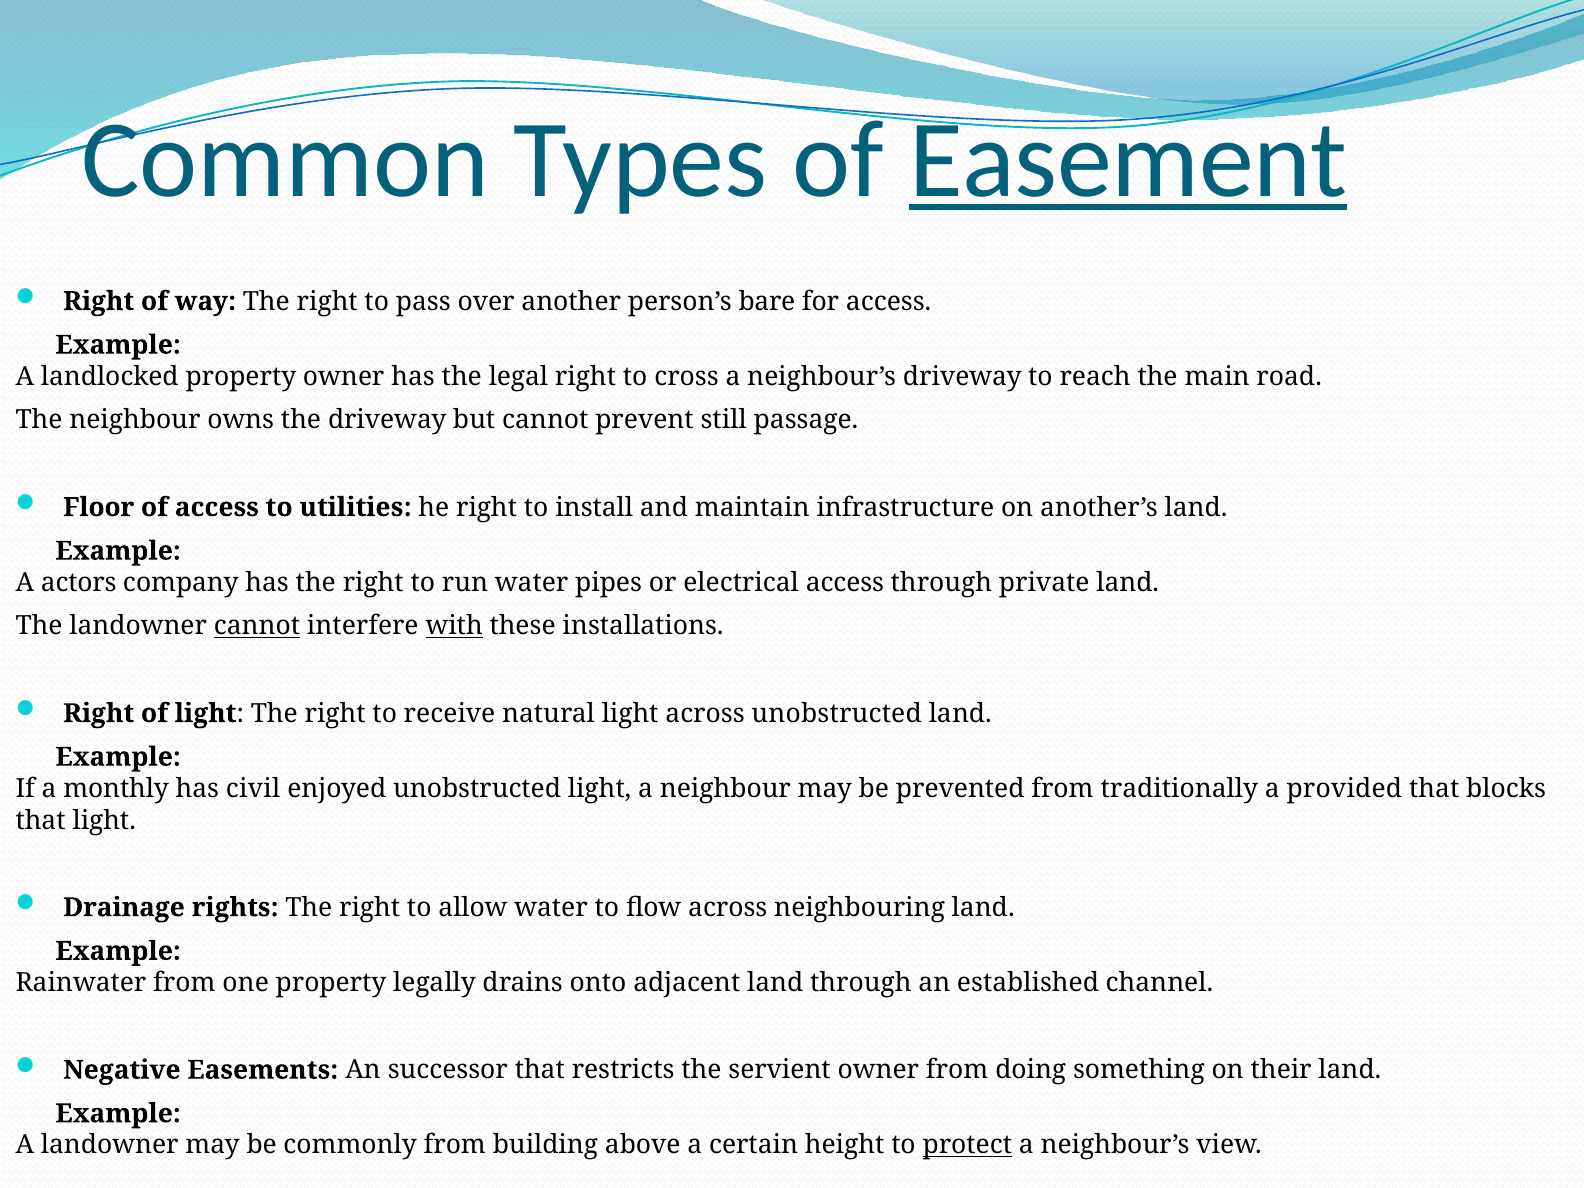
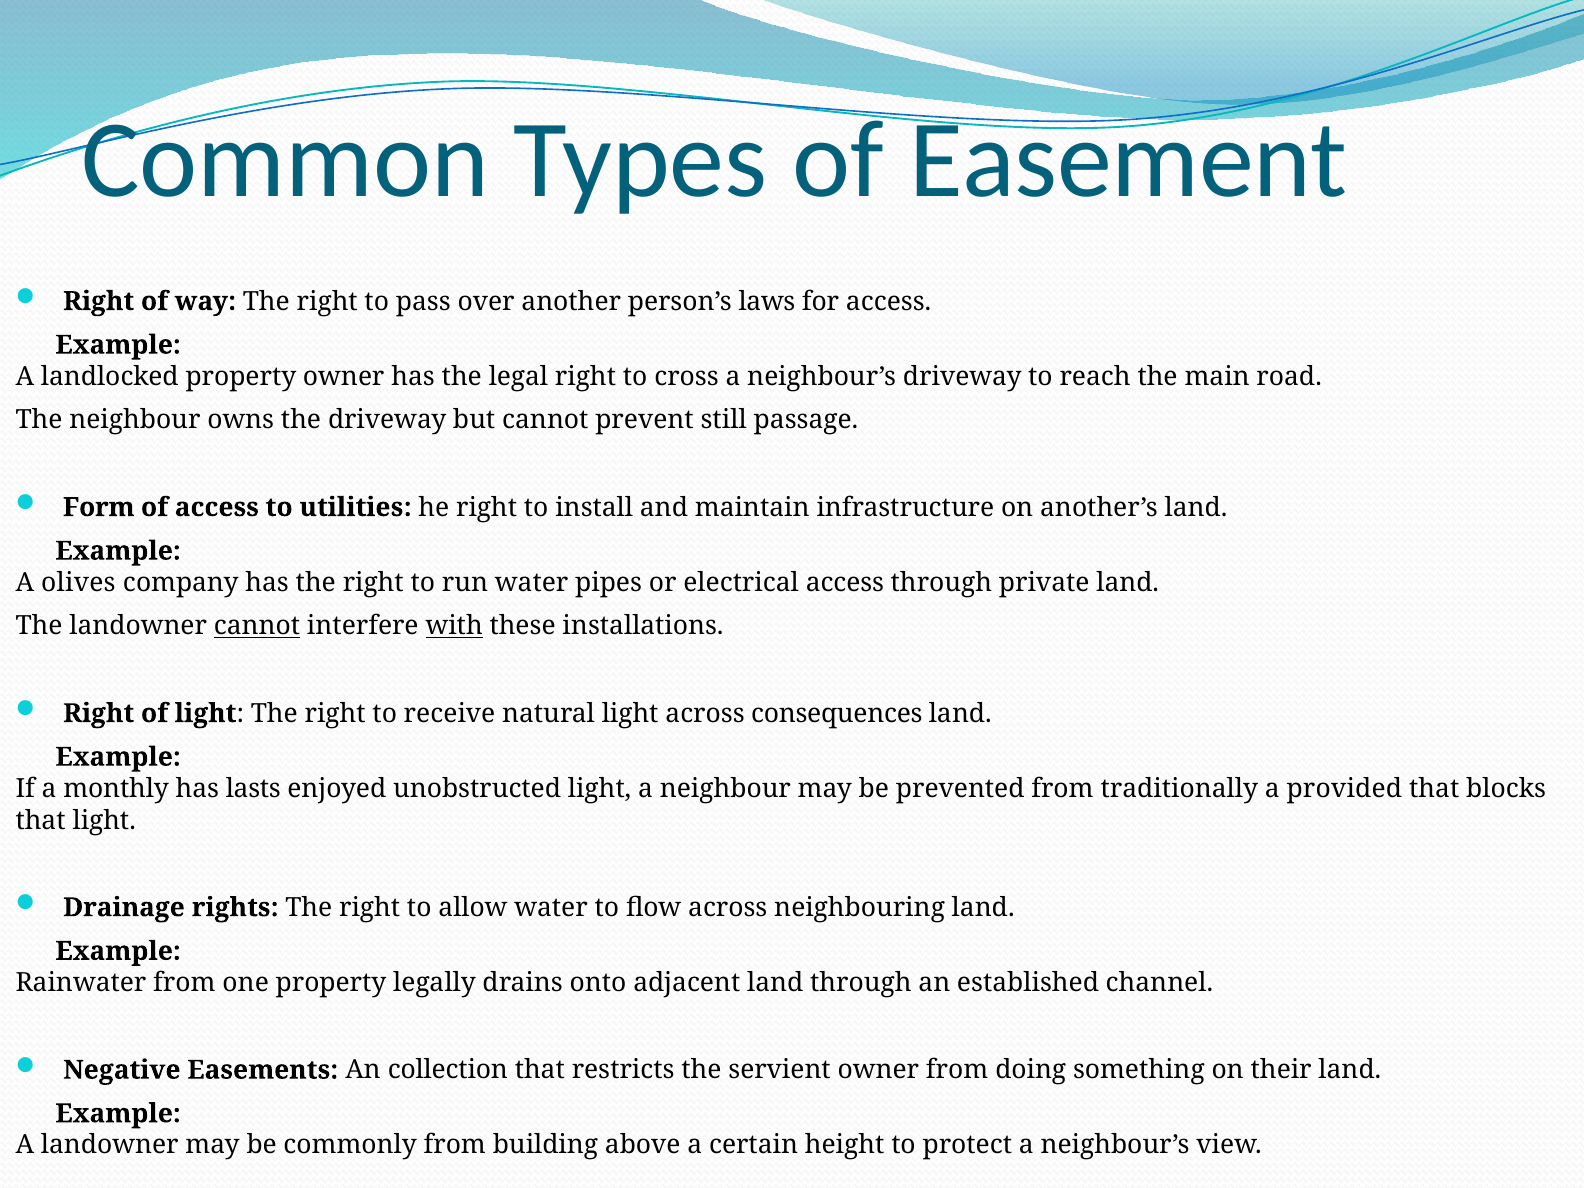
Easement underline: present -> none
bare: bare -> laws
Floor: Floor -> Form
actors: actors -> olives
across unobstructed: unobstructed -> consequences
civil: civil -> lasts
successor: successor -> collection
protect underline: present -> none
